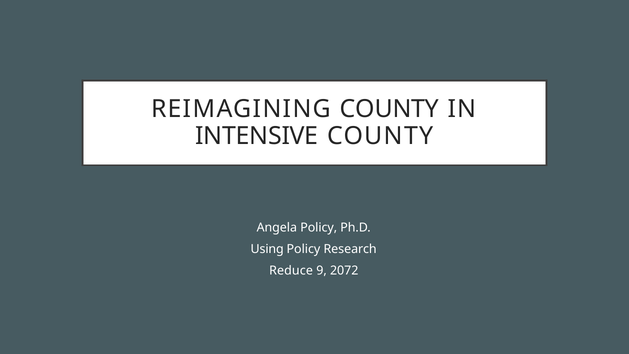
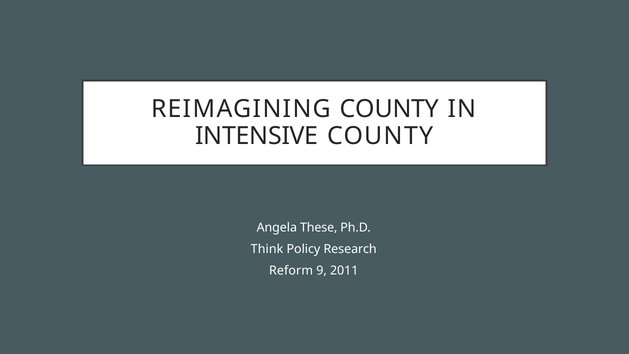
Angela Policy: Policy -> These
Using: Using -> Think
Reduce: Reduce -> Reform
2072: 2072 -> 2011
